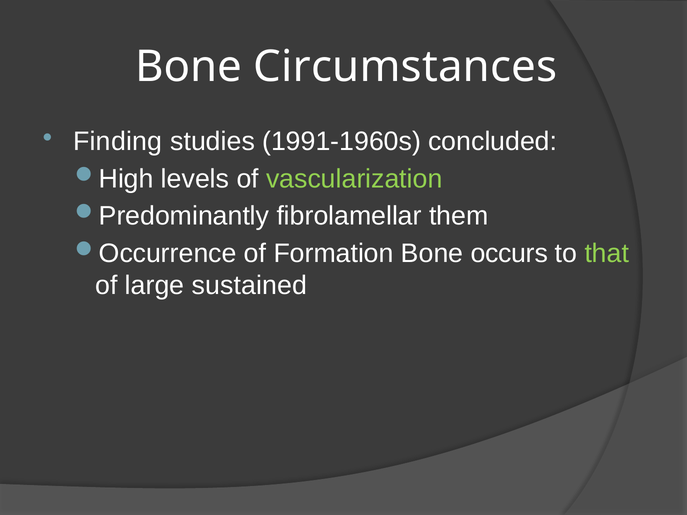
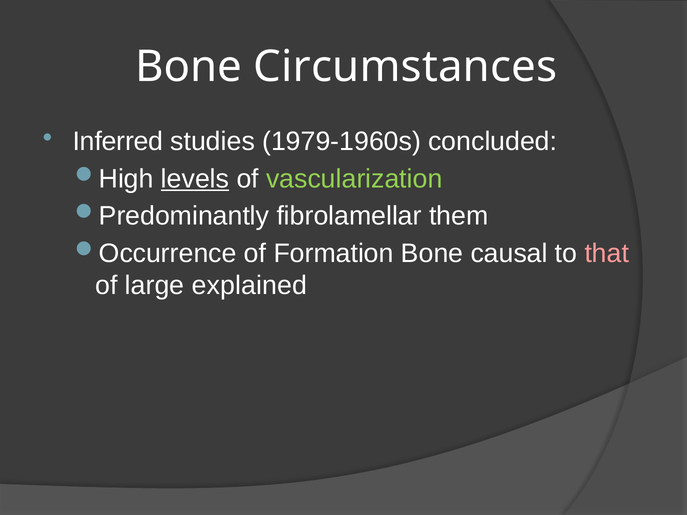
Finding: Finding -> Inferred
1991-1960s: 1991-1960s -> 1979-1960s
levels underline: none -> present
occurs: occurs -> causal
that colour: light green -> pink
sustained: sustained -> explained
